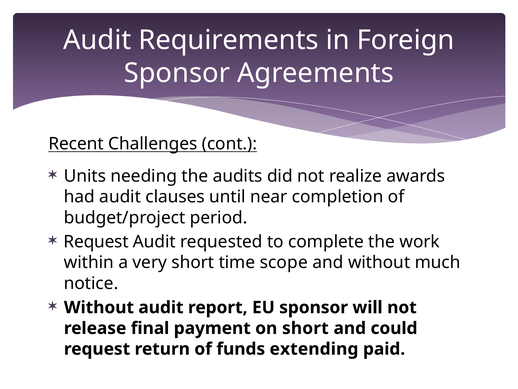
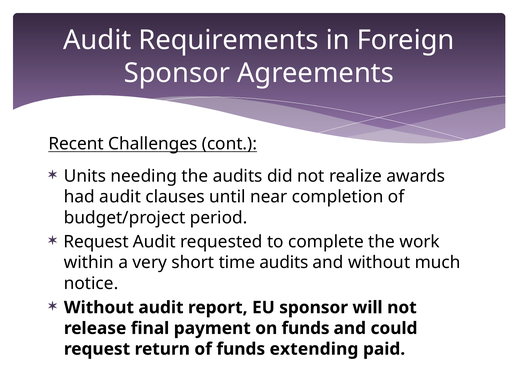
time scope: scope -> audits
on short: short -> funds
